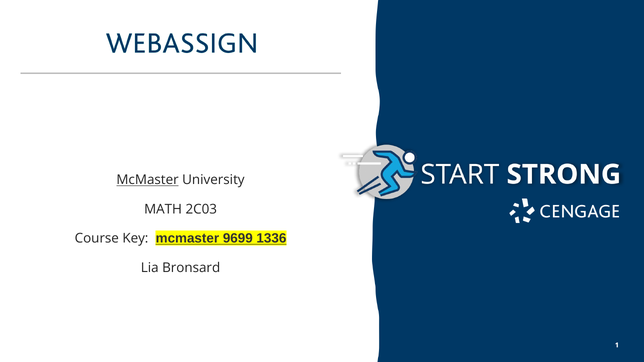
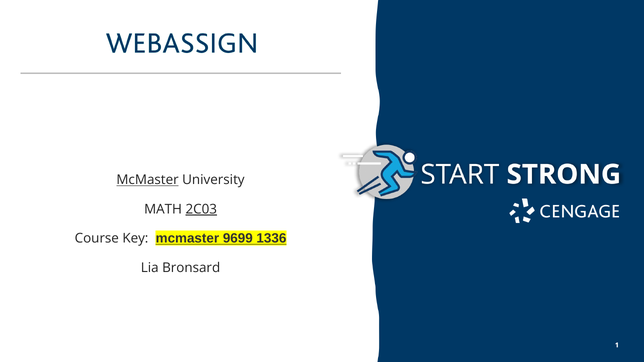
2C03 underline: none -> present
